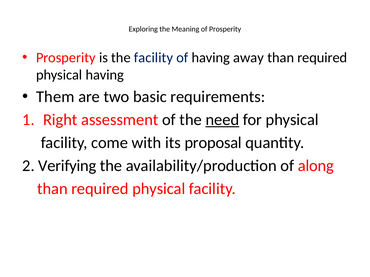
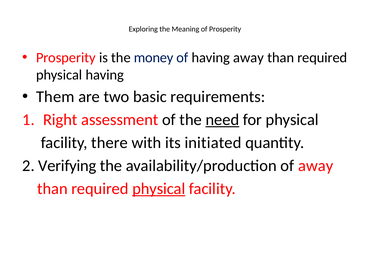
the facility: facility -> money
come: come -> there
proposal: proposal -> initiated
of along: along -> away
physical at (159, 189) underline: none -> present
